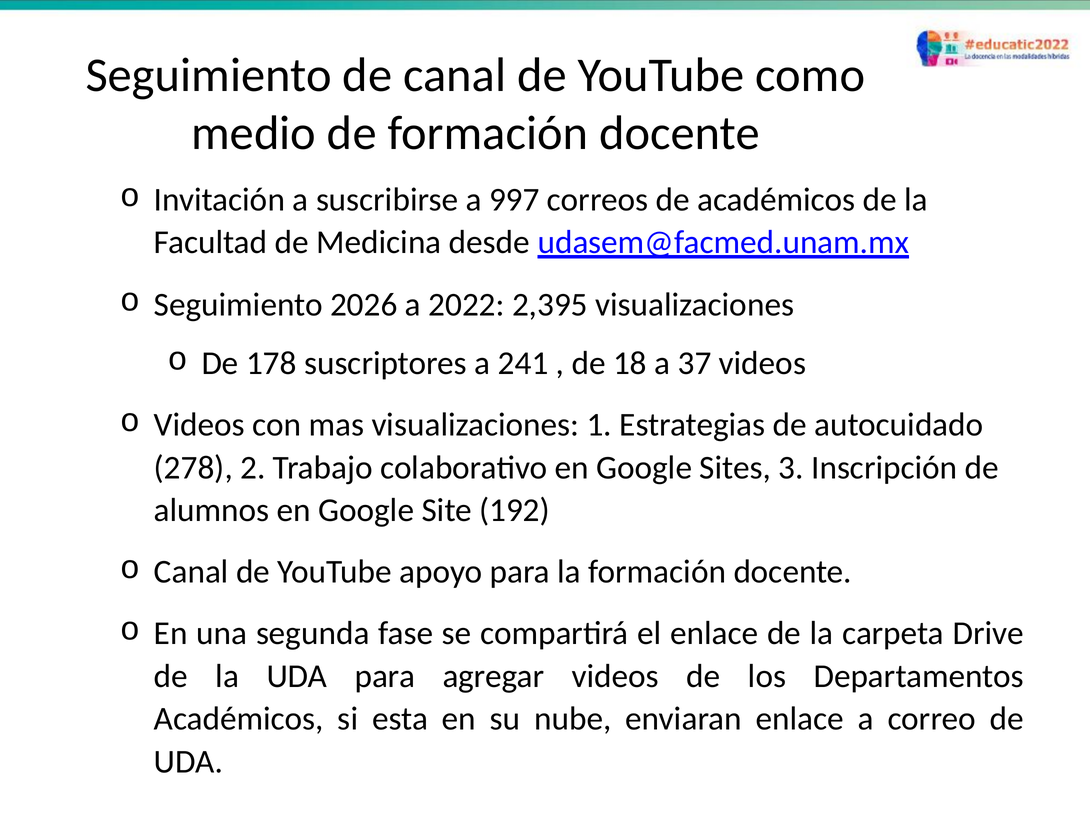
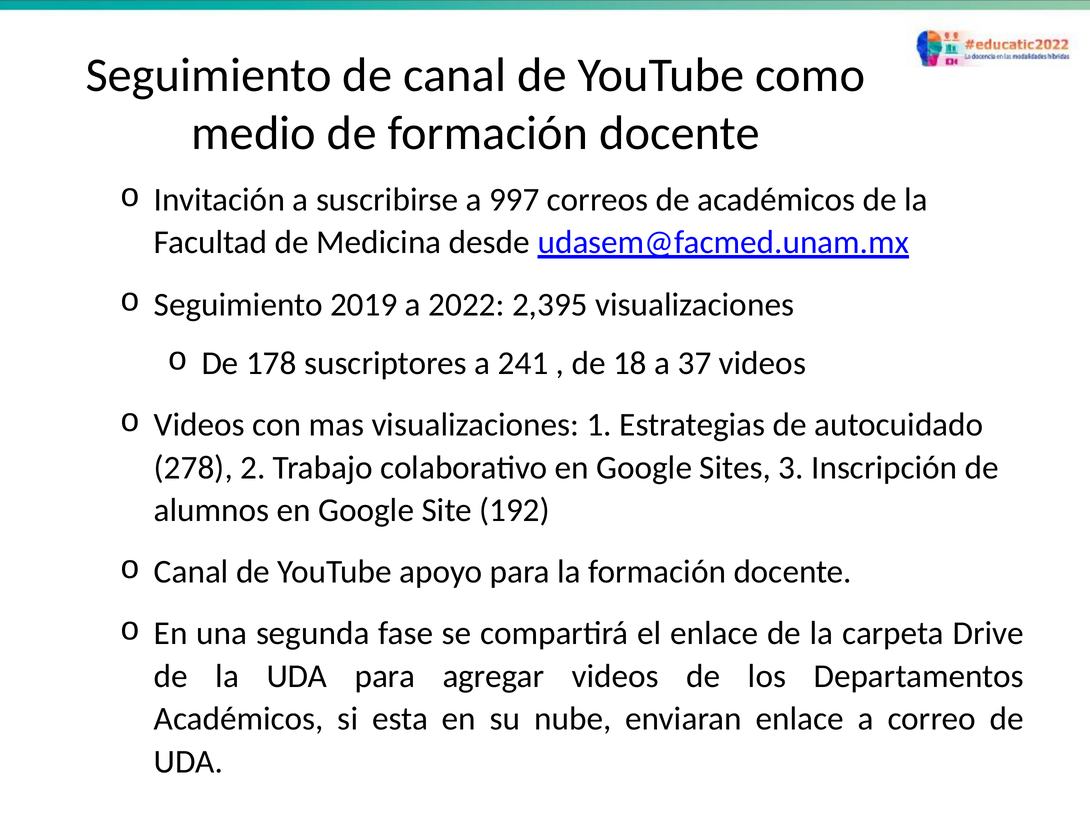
2026: 2026 -> 2019
